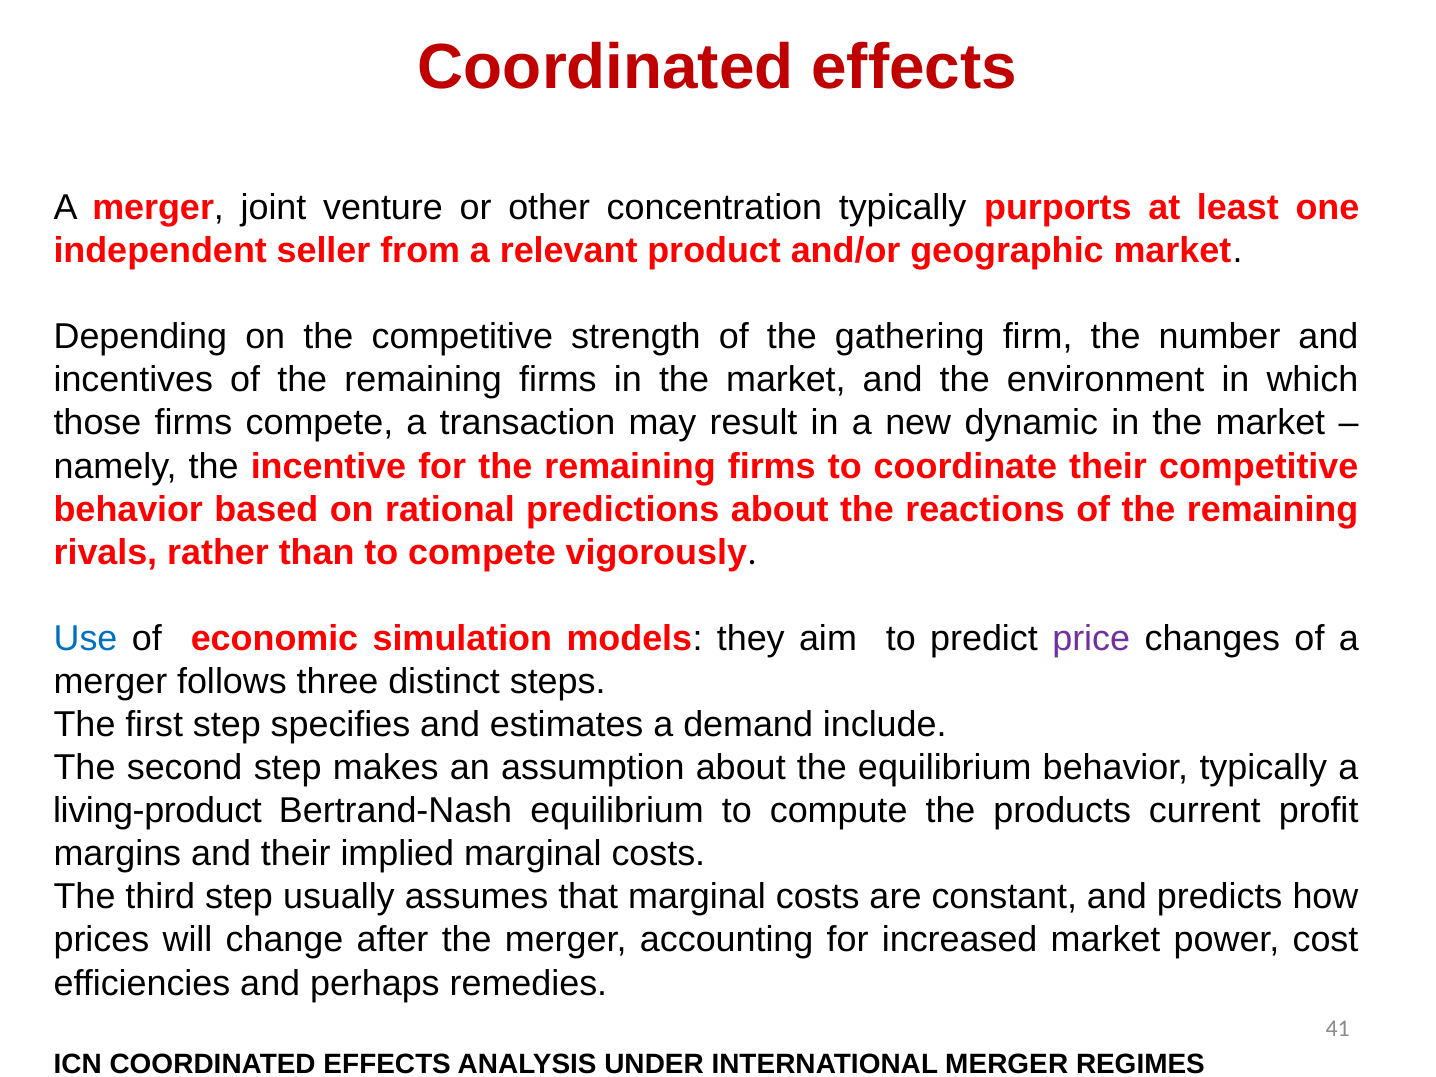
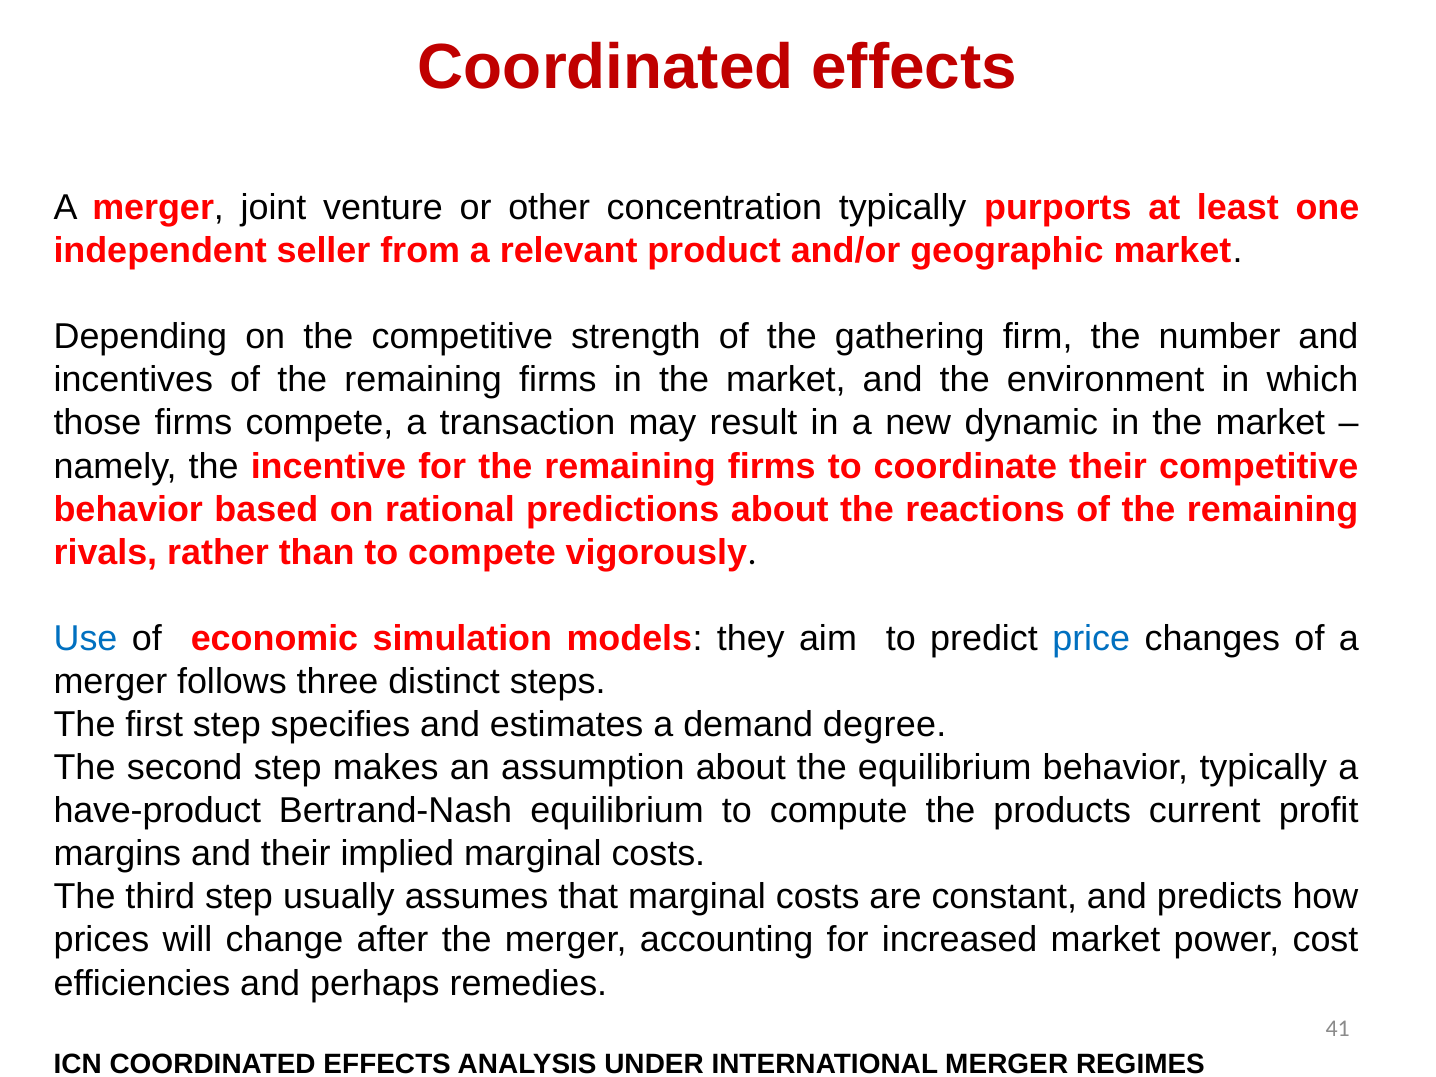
price colour: purple -> blue
include: include -> degree
living-product: living-product -> have-product
